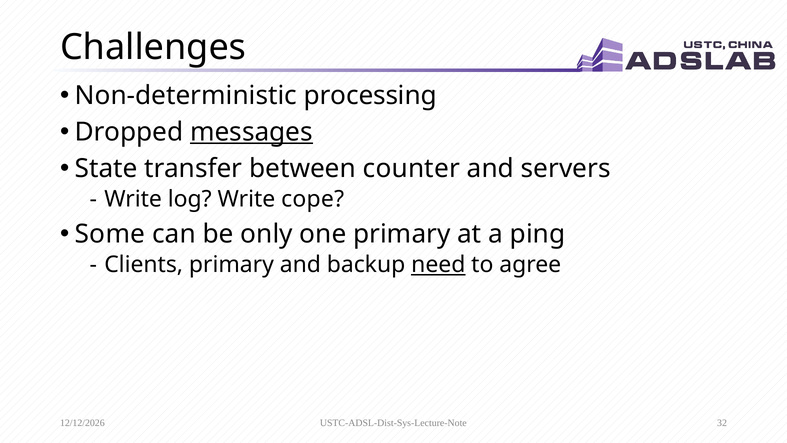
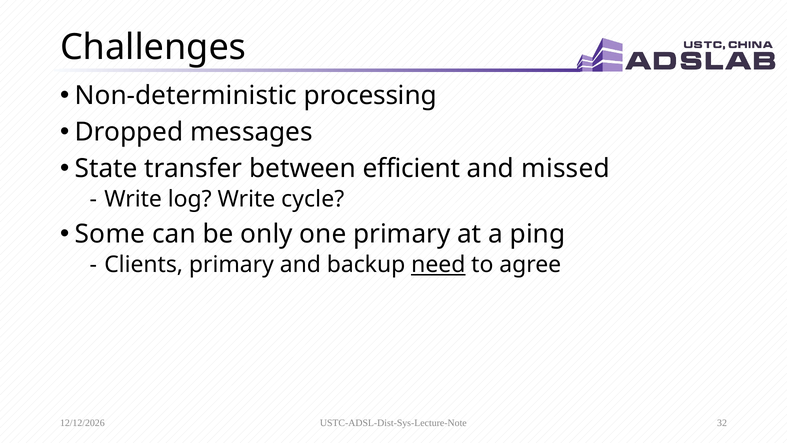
messages underline: present -> none
counter: counter -> efficient
servers: servers -> missed
cope: cope -> cycle
